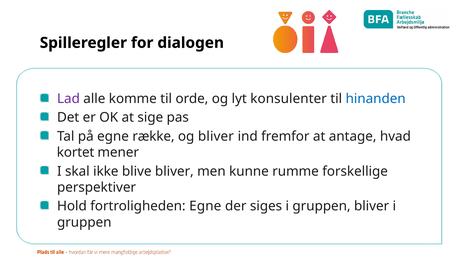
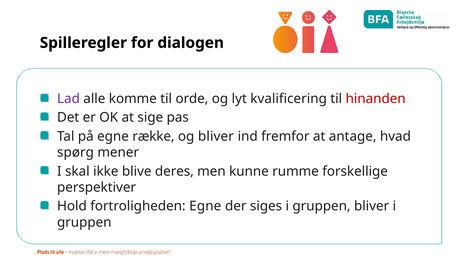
konsulenter: konsulenter -> kvalificering
hinanden colour: blue -> red
kortet: kortet -> spørg
blive bliver: bliver -> deres
